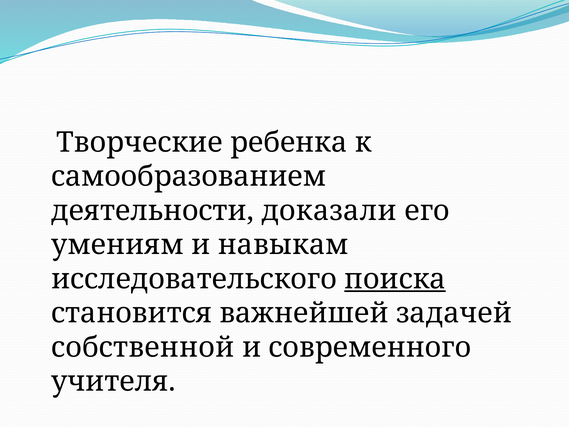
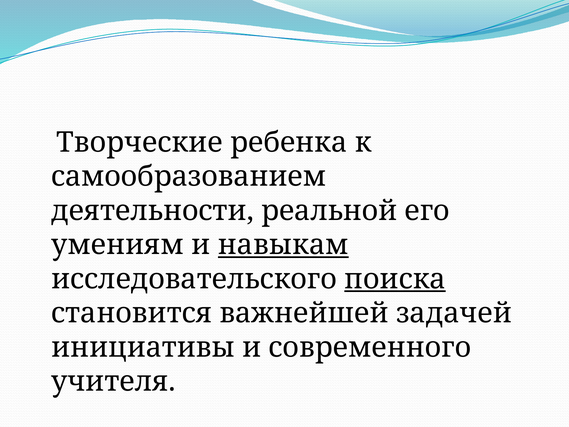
доказали: доказали -> реальной
навыкам underline: none -> present
собственной: собственной -> инициативы
